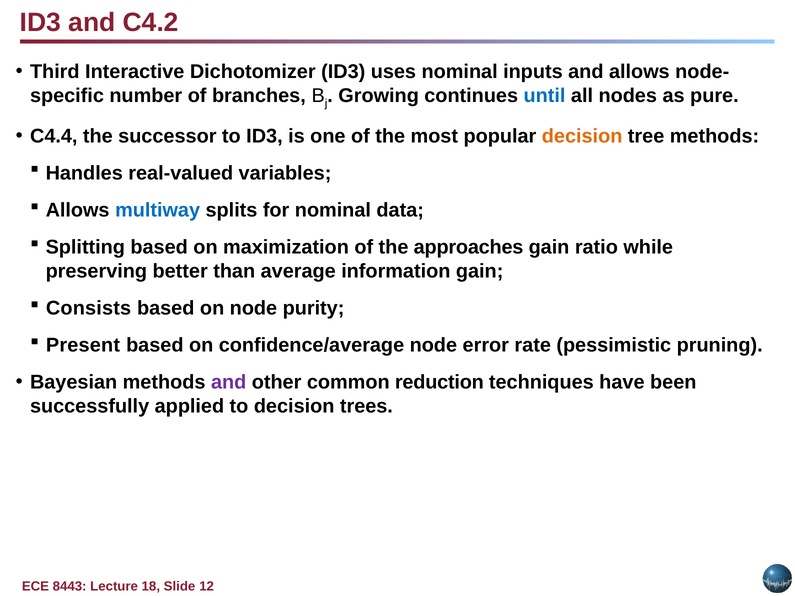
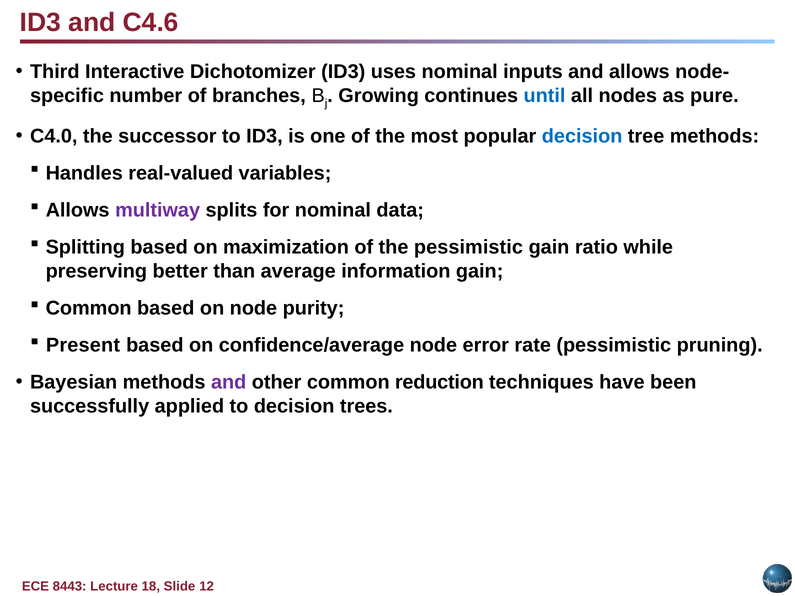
C4.2: C4.2 -> C4.6
C4.4: C4.4 -> C4.0
decision at (582, 136) colour: orange -> blue
multiway colour: blue -> purple
the approaches: approaches -> pessimistic
Consists at (89, 308): Consists -> Common
